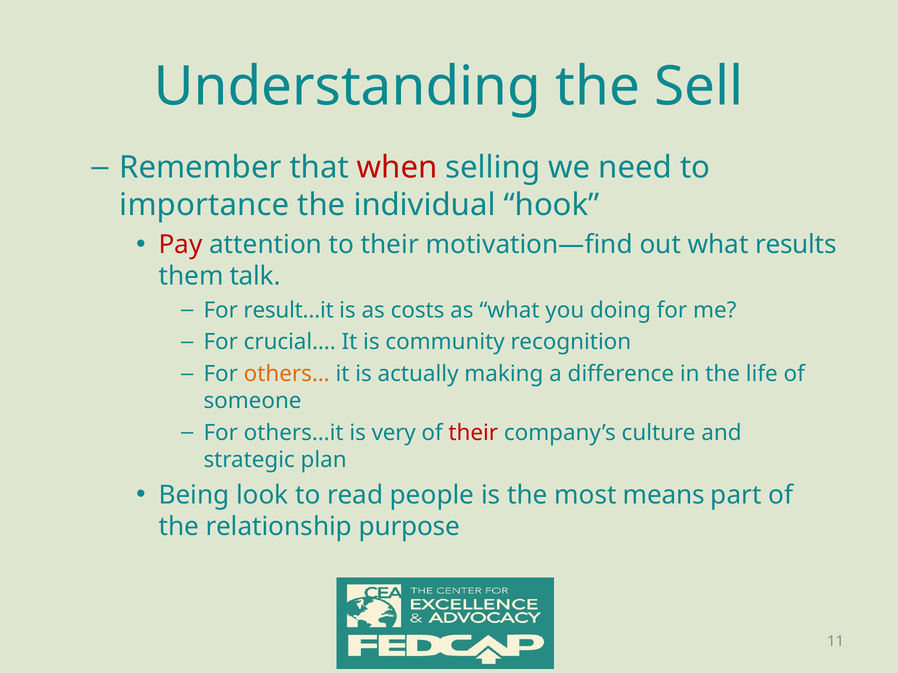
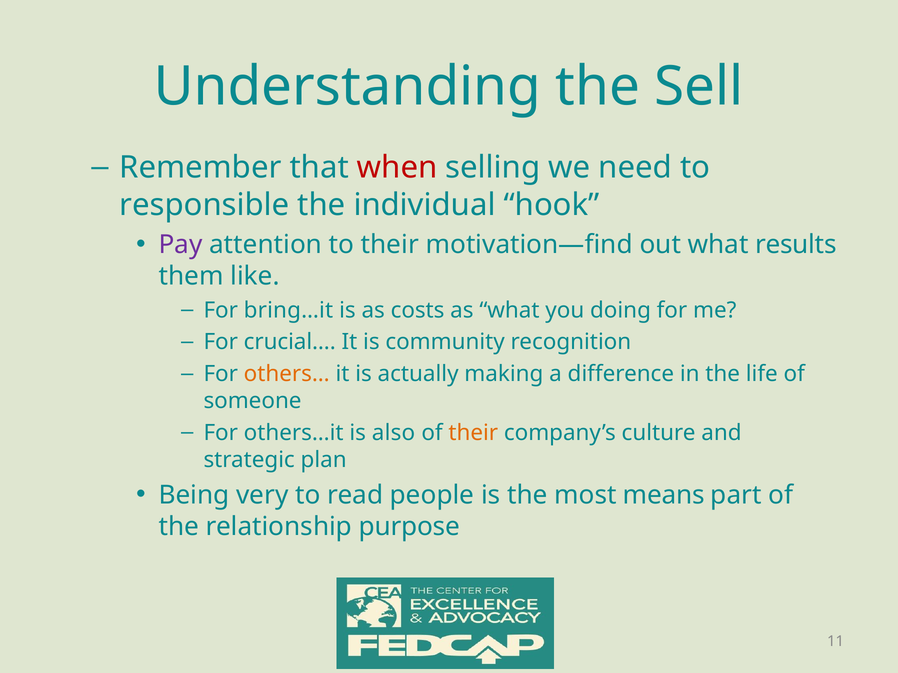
importance: importance -> responsible
Pay colour: red -> purple
talk: talk -> like
result…it: result…it -> bring…it
very: very -> also
their at (473, 433) colour: red -> orange
look: look -> very
